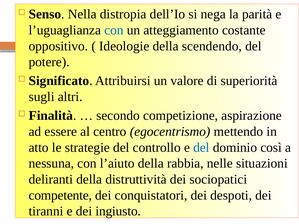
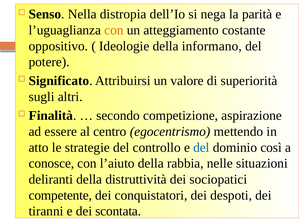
con at (114, 30) colour: blue -> orange
scendendo: scendendo -> informano
nessuna: nessuna -> conosce
ingiusto: ingiusto -> scontata
